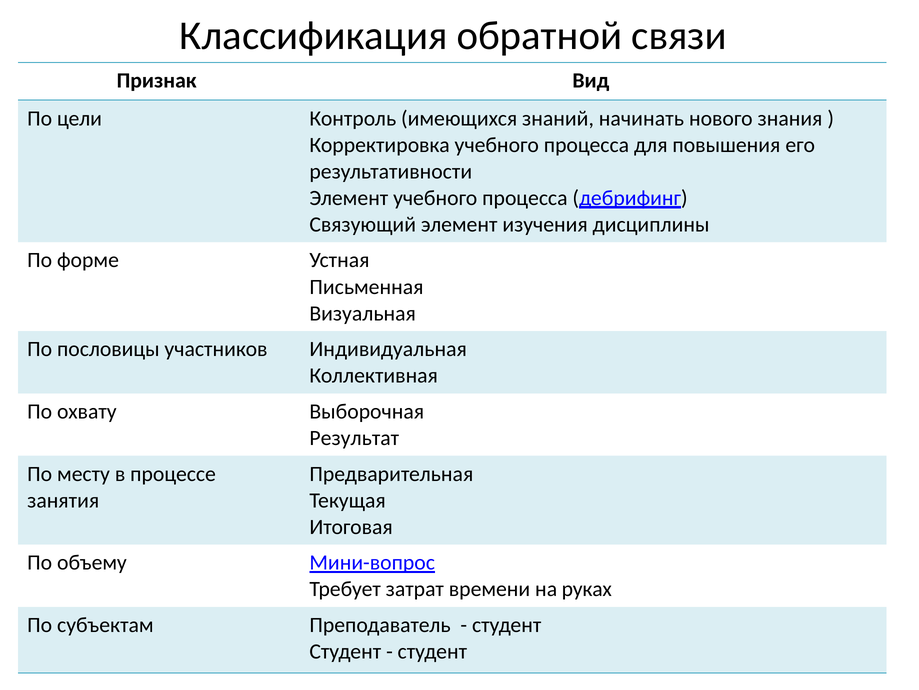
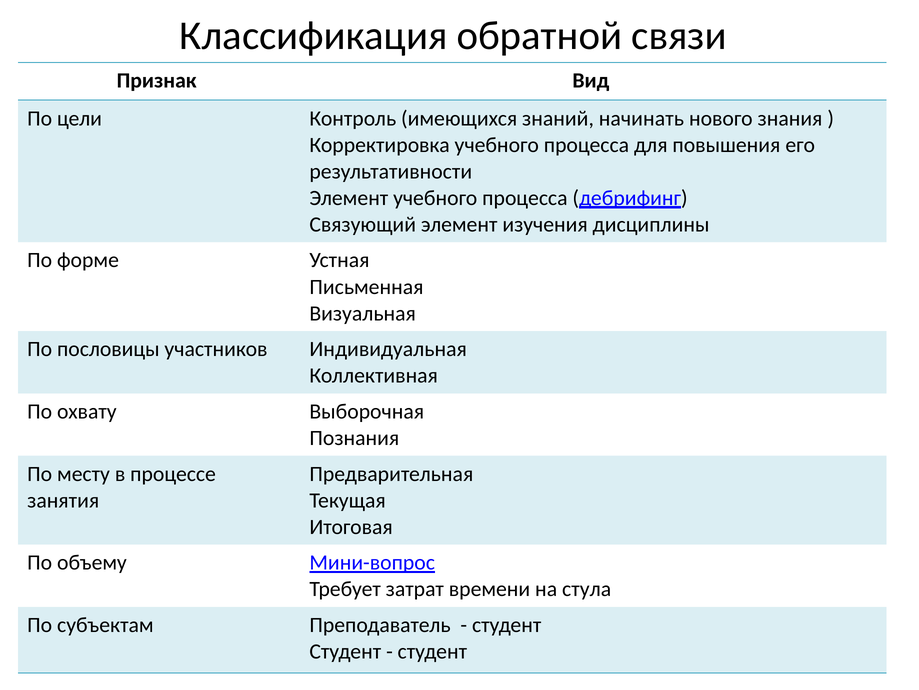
Результат: Результат -> Познания
руках: руках -> стула
